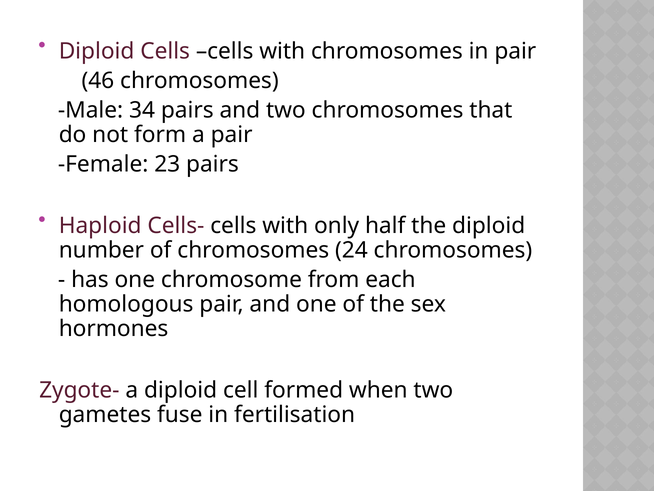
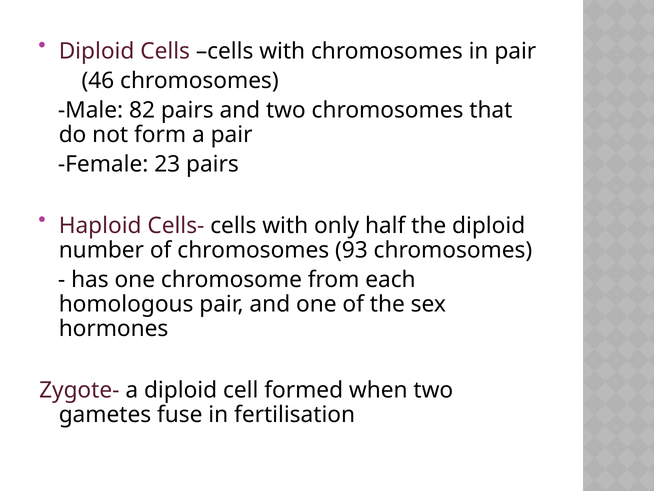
34: 34 -> 82
24: 24 -> 93
